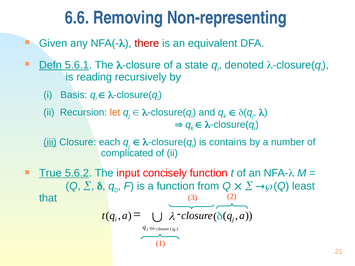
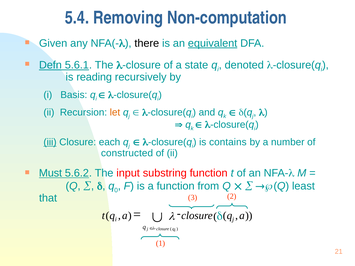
6.6: 6.6 -> 5.4
Non-representing: Non-representing -> Non-computation
there colour: red -> black
equivalent at (213, 43) underline: none -> present
complicated: complicated -> constructed
True: True -> Must
concisely: concisely -> substring
